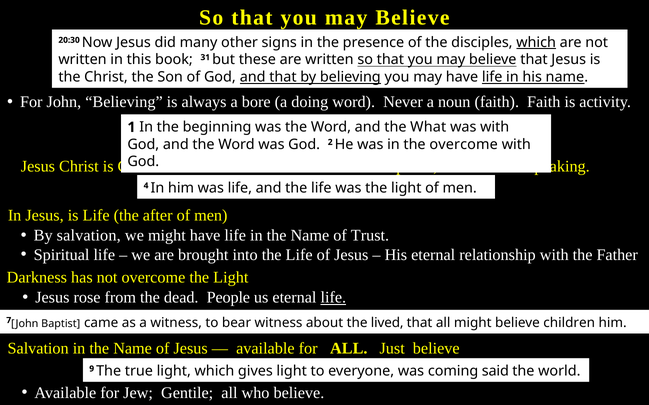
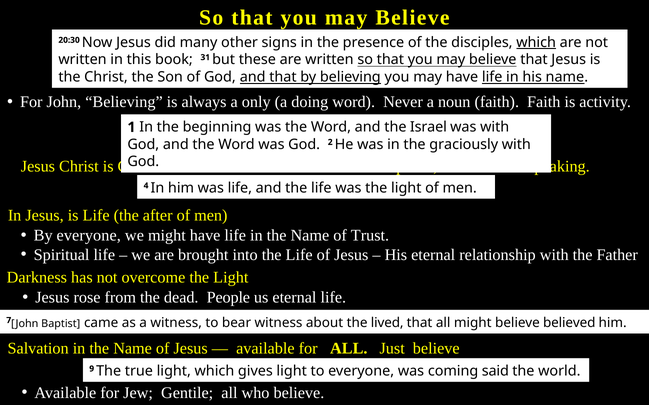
bore: bore -> only
What: What -> Israel
the overcome: overcome -> graciously
By salvation: salvation -> everyone
life at (333, 298) underline: present -> none
children: children -> believed
